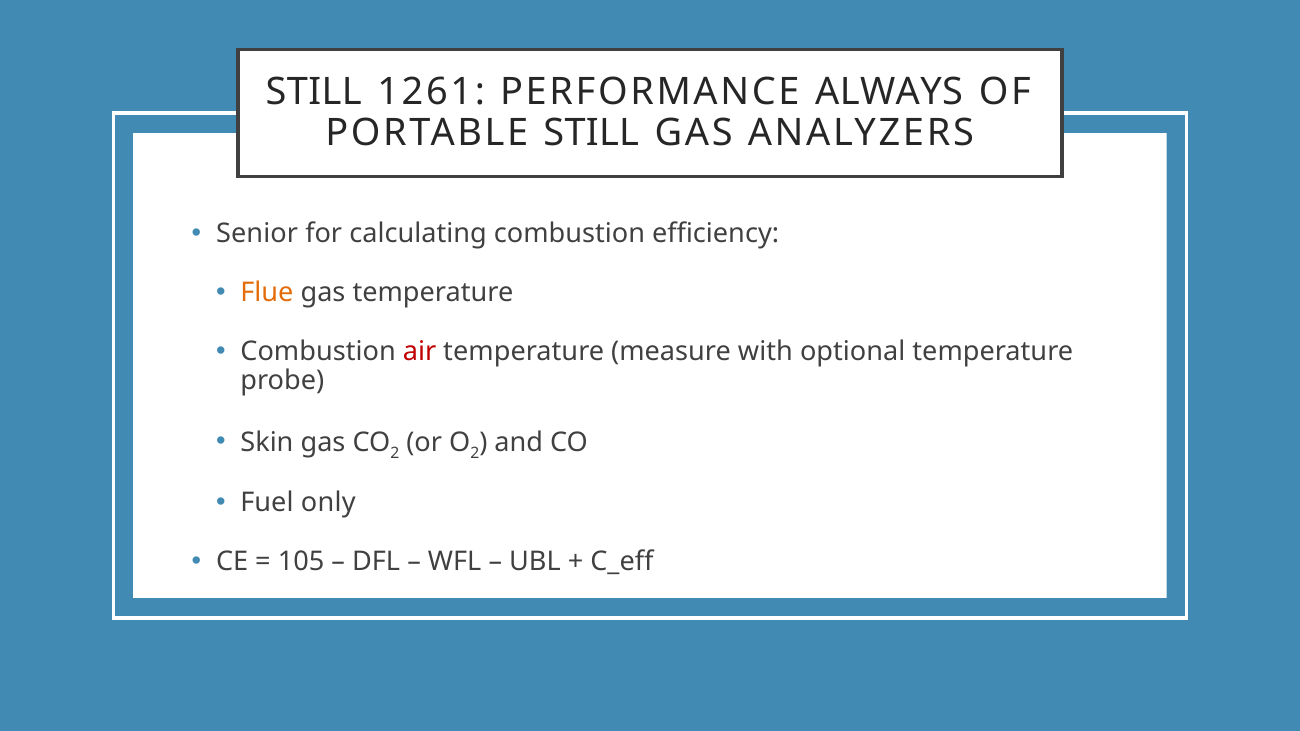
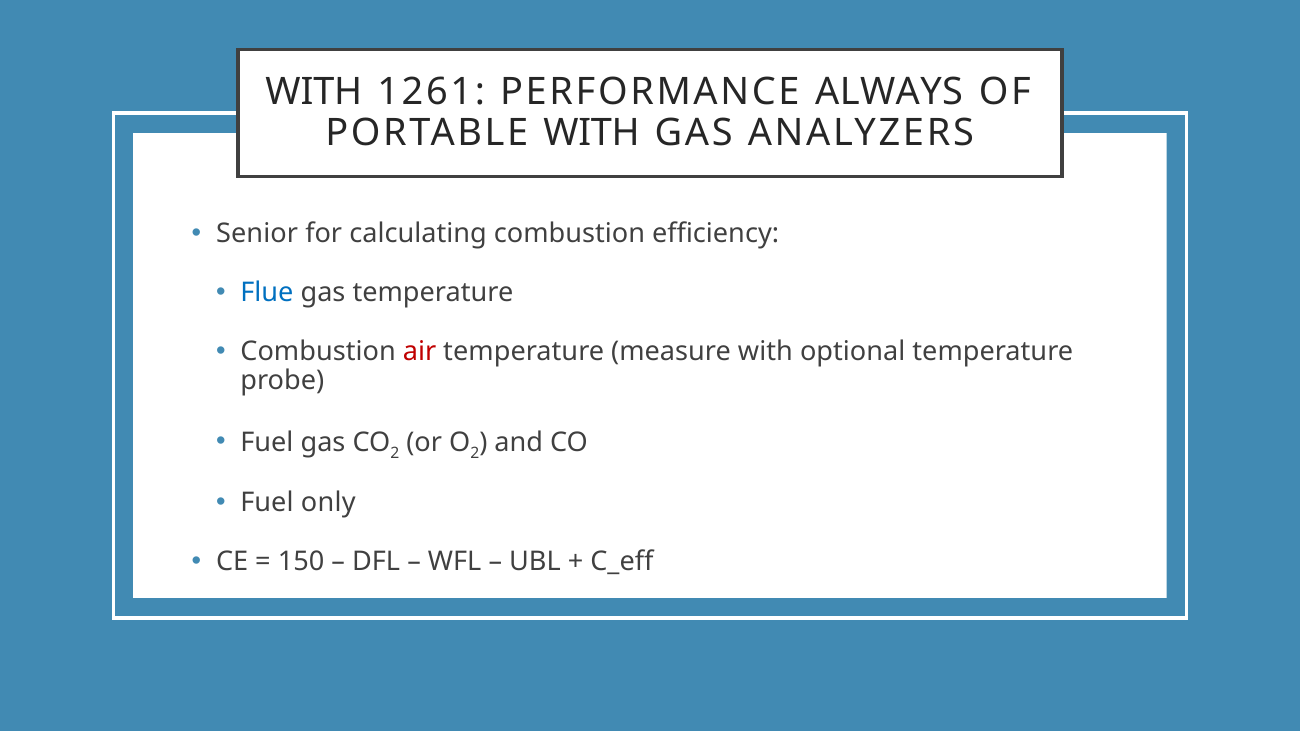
STILL at (314, 92): STILL -> WITH
PORTABLE STILL: STILL -> WITH
Flue colour: orange -> blue
Skin at (267, 443): Skin -> Fuel
105: 105 -> 150
